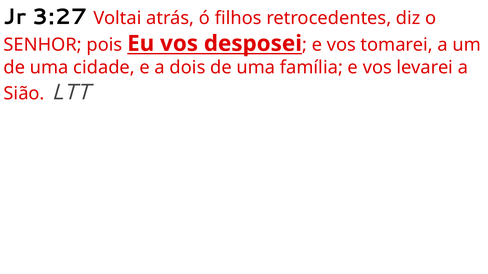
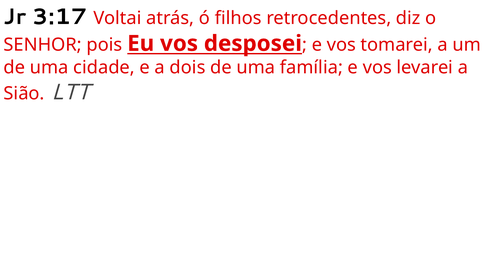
3:27: 3:27 -> 3:17
